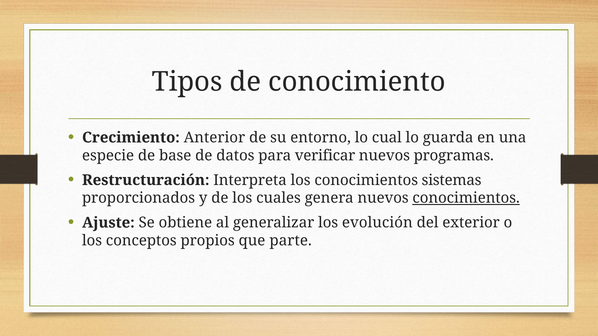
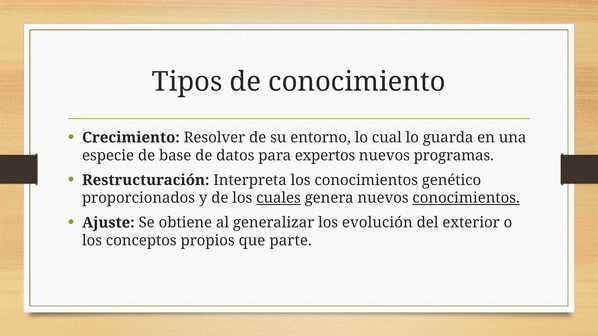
Anterior: Anterior -> Resolver
verificar: verificar -> expertos
sistemas: sistemas -> genético
cuales underline: none -> present
